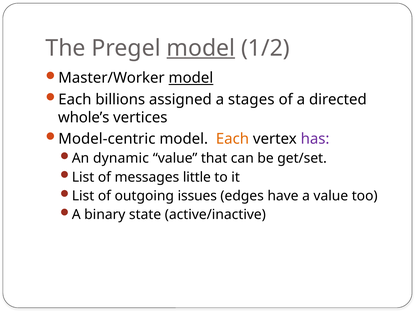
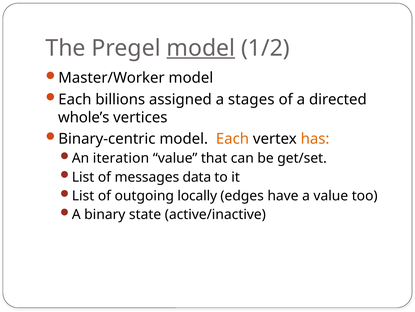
model at (191, 78) underline: present -> none
Model-centric: Model-centric -> Binary-centric
has colour: purple -> orange
dynamic: dynamic -> iteration
little: little -> data
issues: issues -> locally
